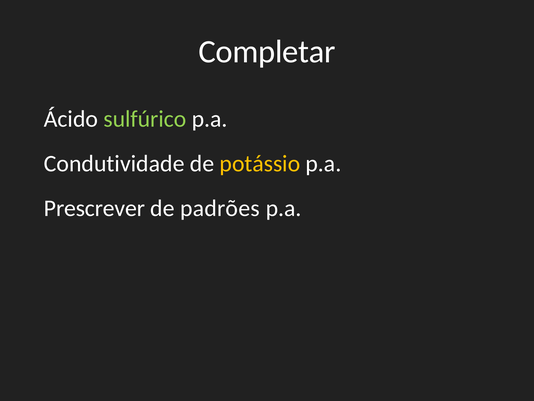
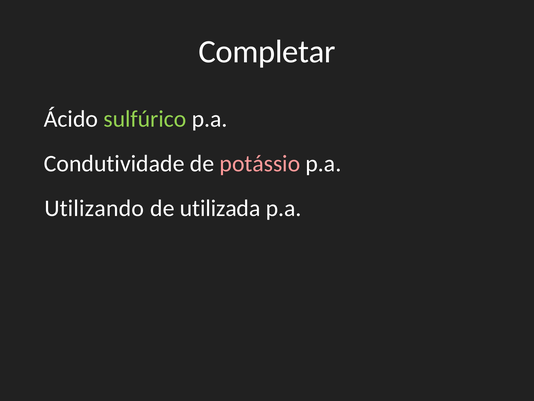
potássio colour: yellow -> pink
Prescrever: Prescrever -> Utilizando
padrões: padrões -> utilizada
